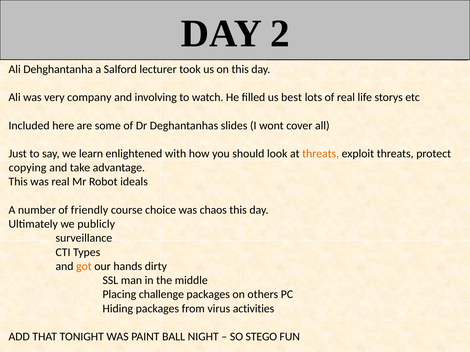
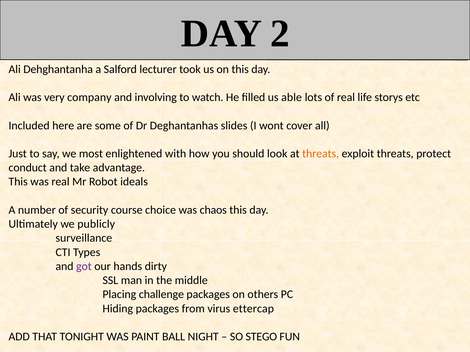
best: best -> able
learn: learn -> most
copying: copying -> conduct
friendly: friendly -> security
got colour: orange -> purple
activities: activities -> ettercap
